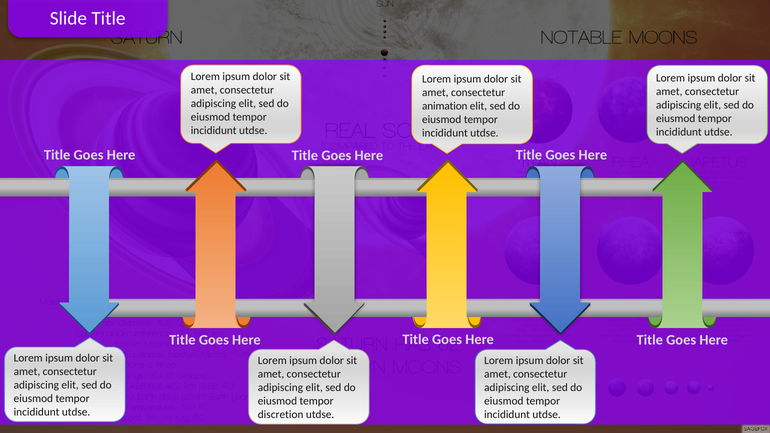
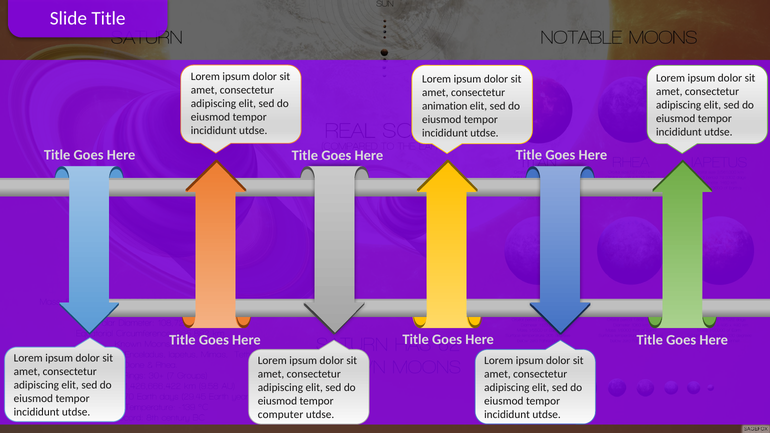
discretion: discretion -> computer
